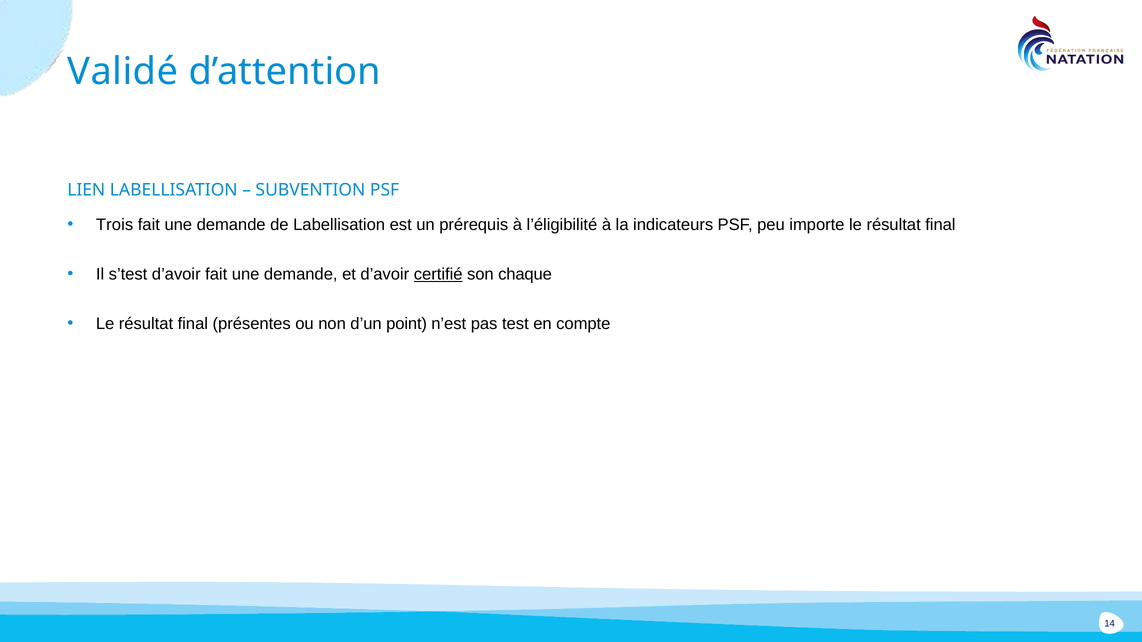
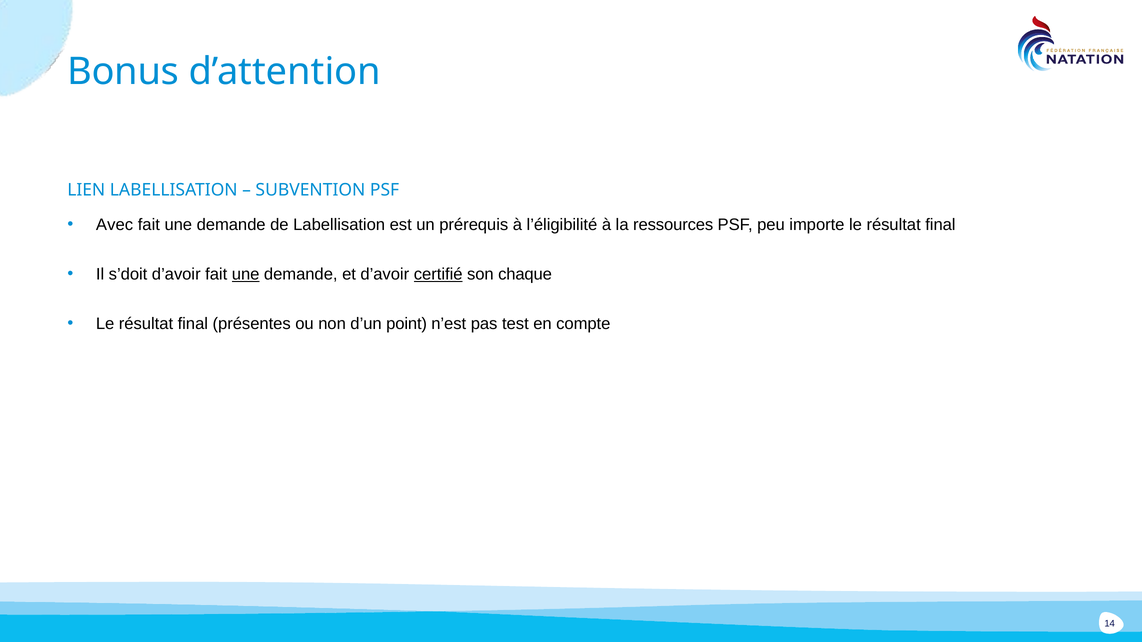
Validé: Validé -> Bonus
Trois: Trois -> Avec
indicateurs: indicateurs -> ressources
s’test: s’test -> s’doit
une at (246, 274) underline: none -> present
